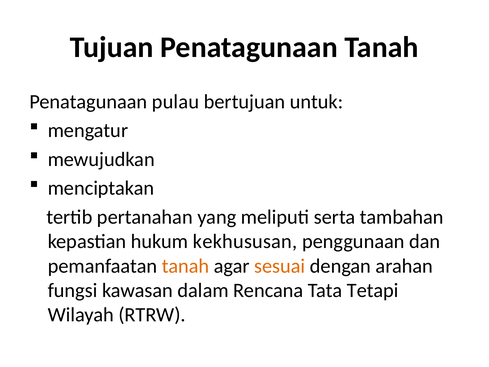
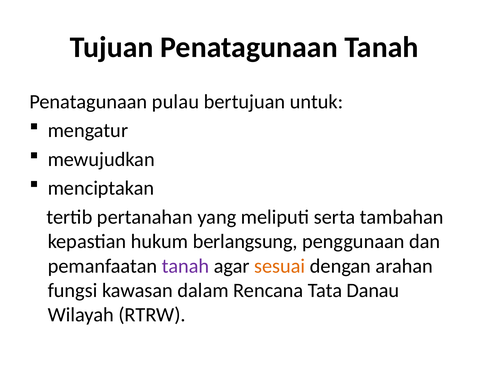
kekhususan: kekhususan -> berlangsung
tanah at (185, 266) colour: orange -> purple
Tetapi: Tetapi -> Danau
